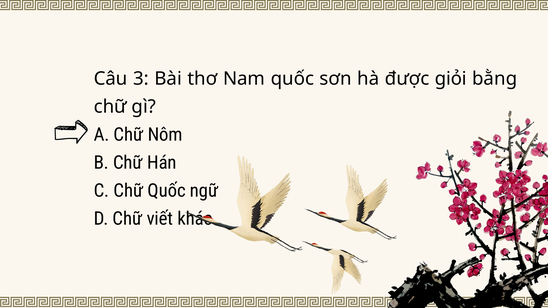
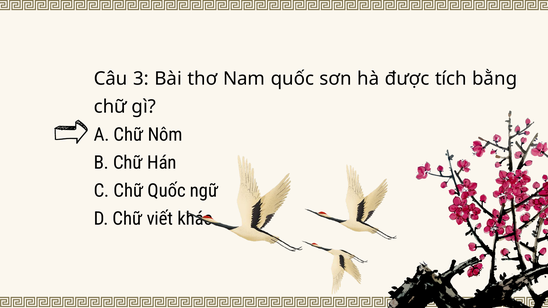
giỏi: giỏi -> tích
